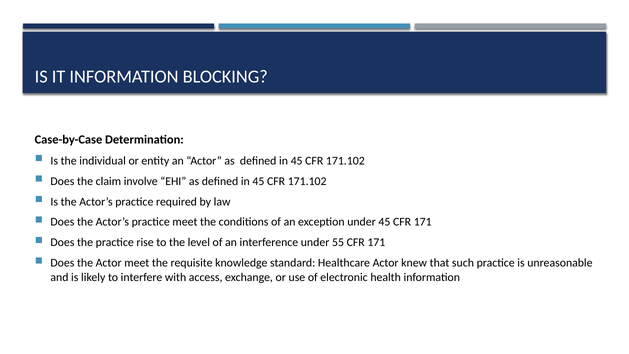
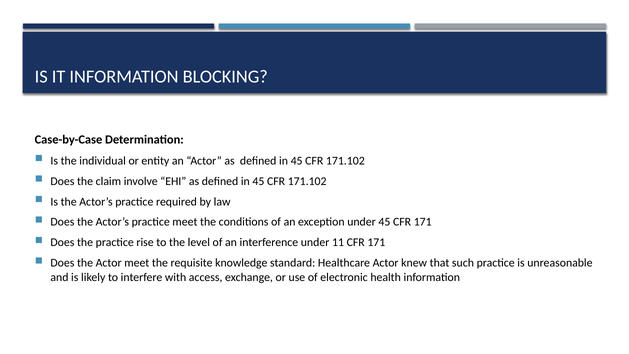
55: 55 -> 11
